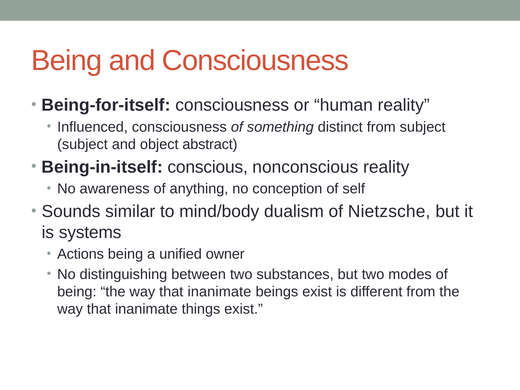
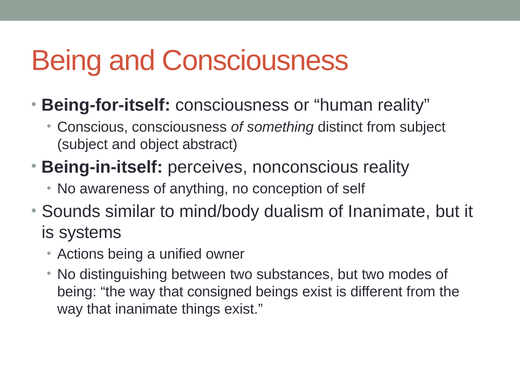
Influenced: Influenced -> Conscious
conscious: conscious -> perceives
of Nietzsche: Nietzsche -> Inanimate
inanimate at (219, 292): inanimate -> consigned
